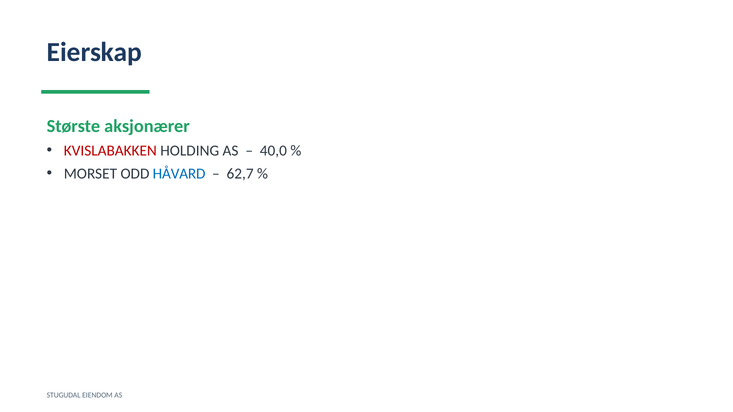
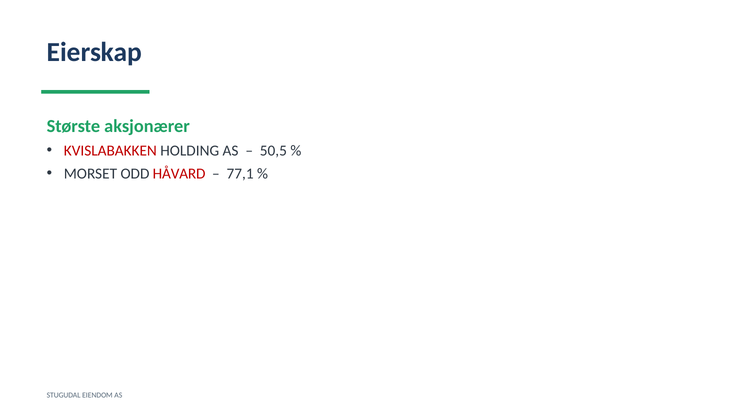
40,0: 40,0 -> 50,5
HÅVARD colour: blue -> red
62,7: 62,7 -> 77,1
